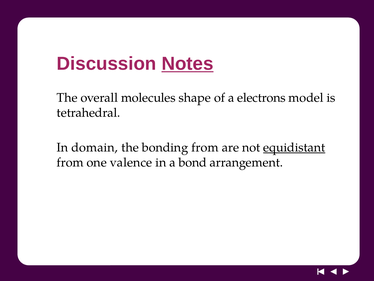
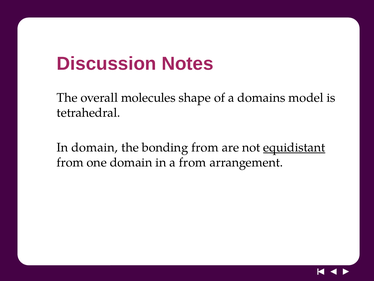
Notes underline: present -> none
electrons: electrons -> domains
one valence: valence -> domain
a bond: bond -> from
